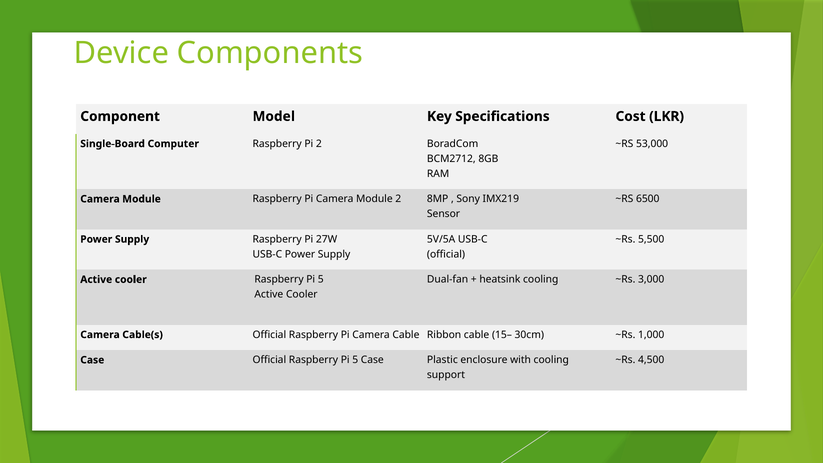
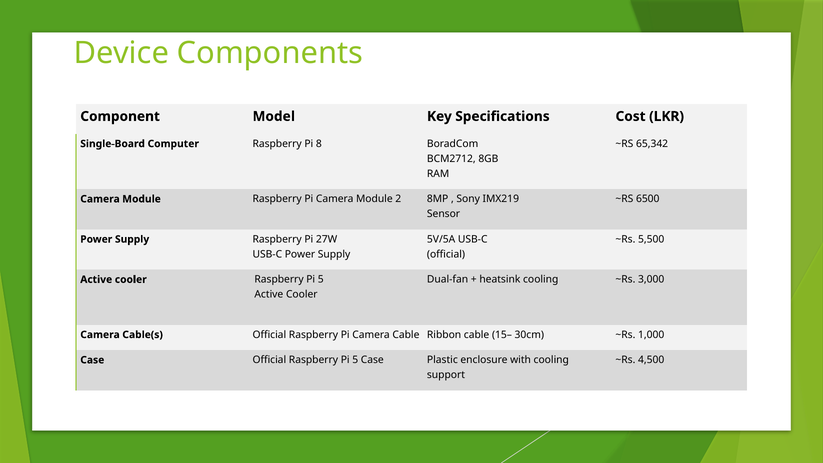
53,000: 53,000 -> 65,342
Pi 2: 2 -> 8
